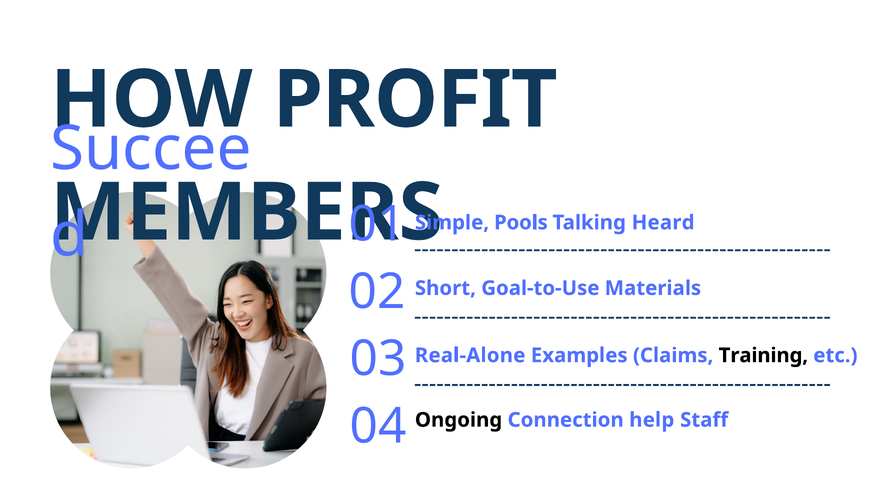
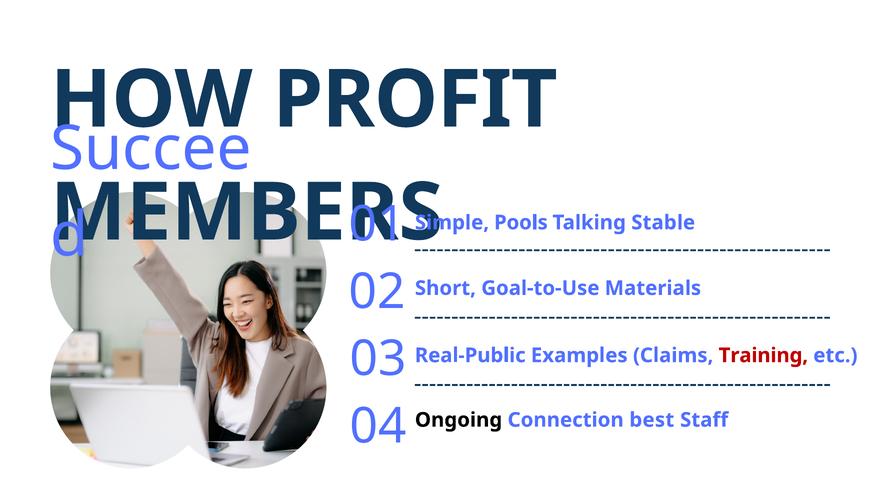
Heard: Heard -> Stable
Real-Alone: Real-Alone -> Real-Public
Training colour: black -> red
help: help -> best
